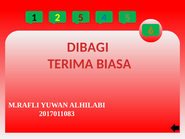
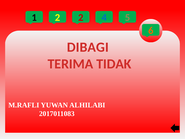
2 5: 5 -> 2
BIASA: BIASA -> TIDAK
